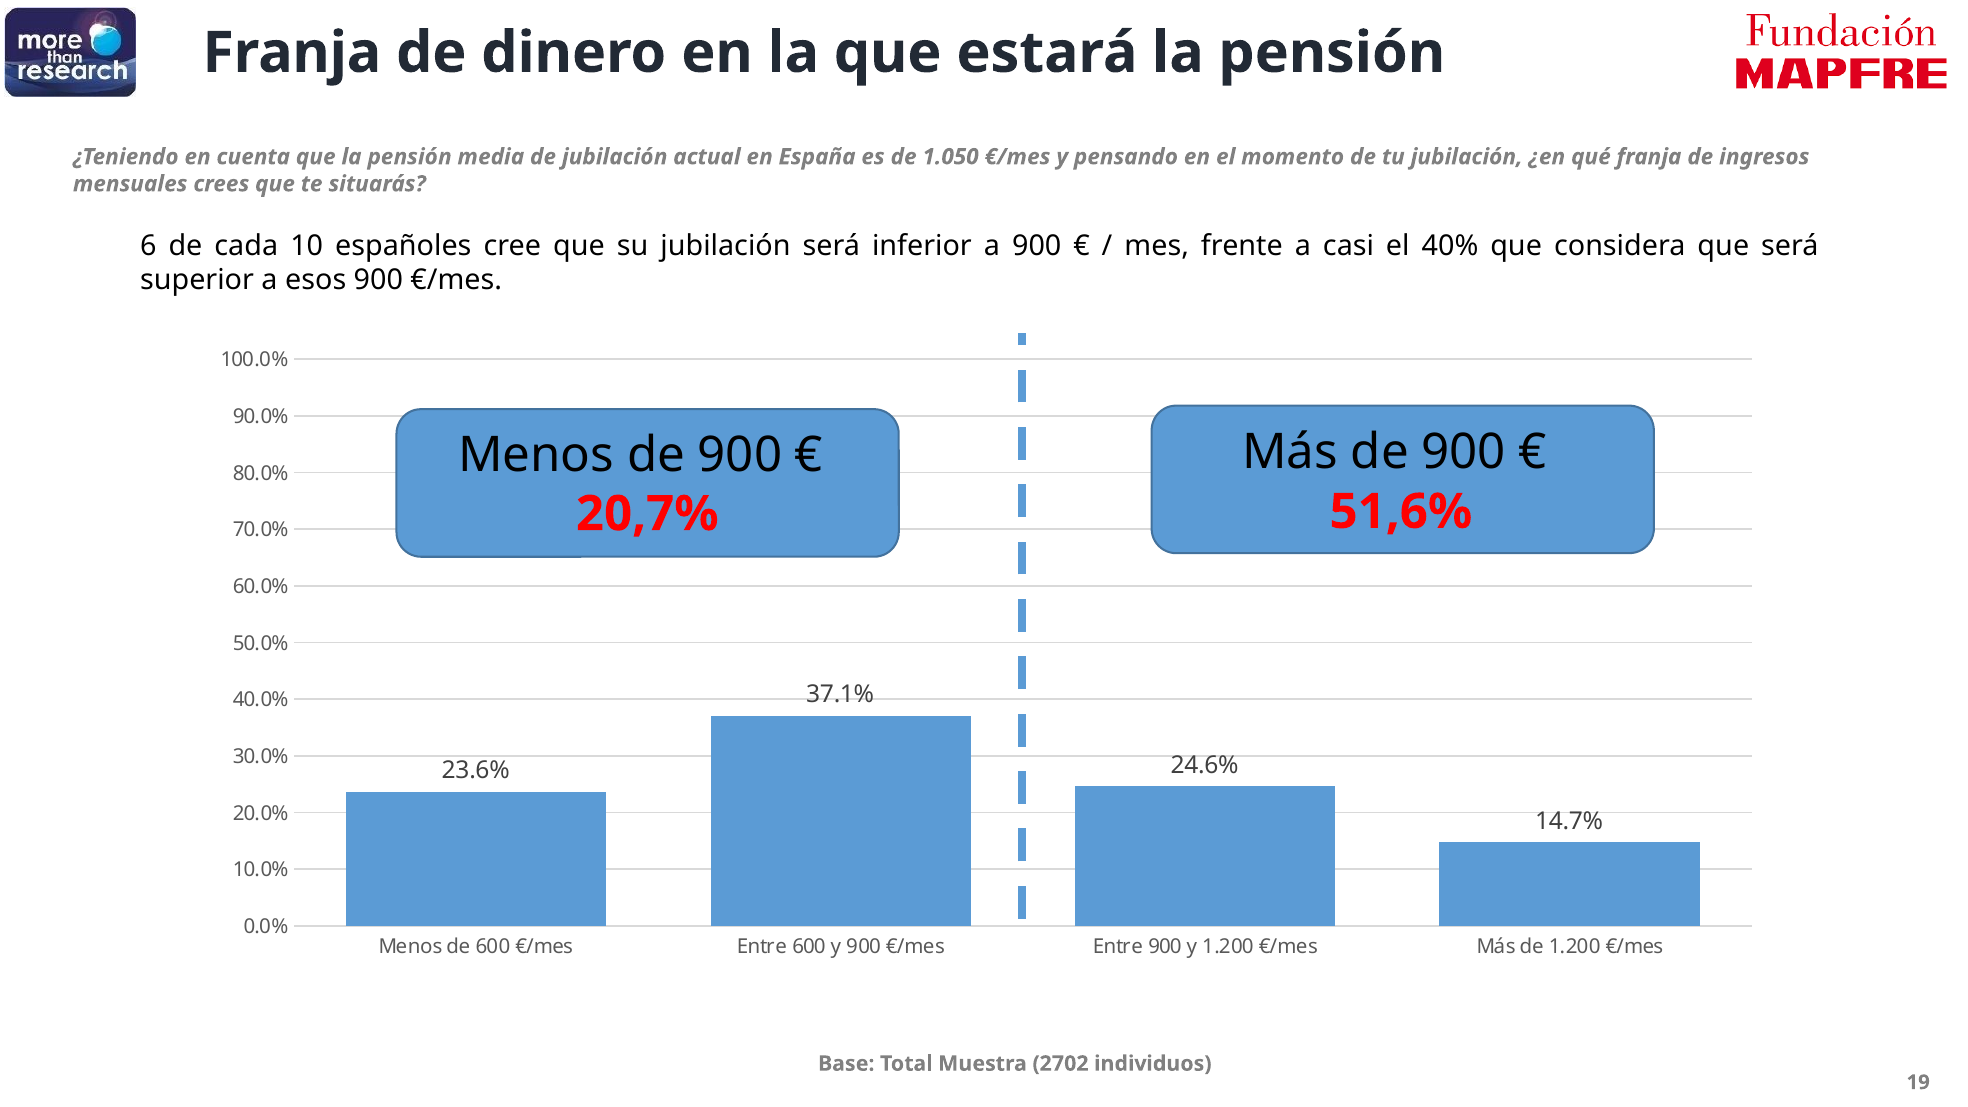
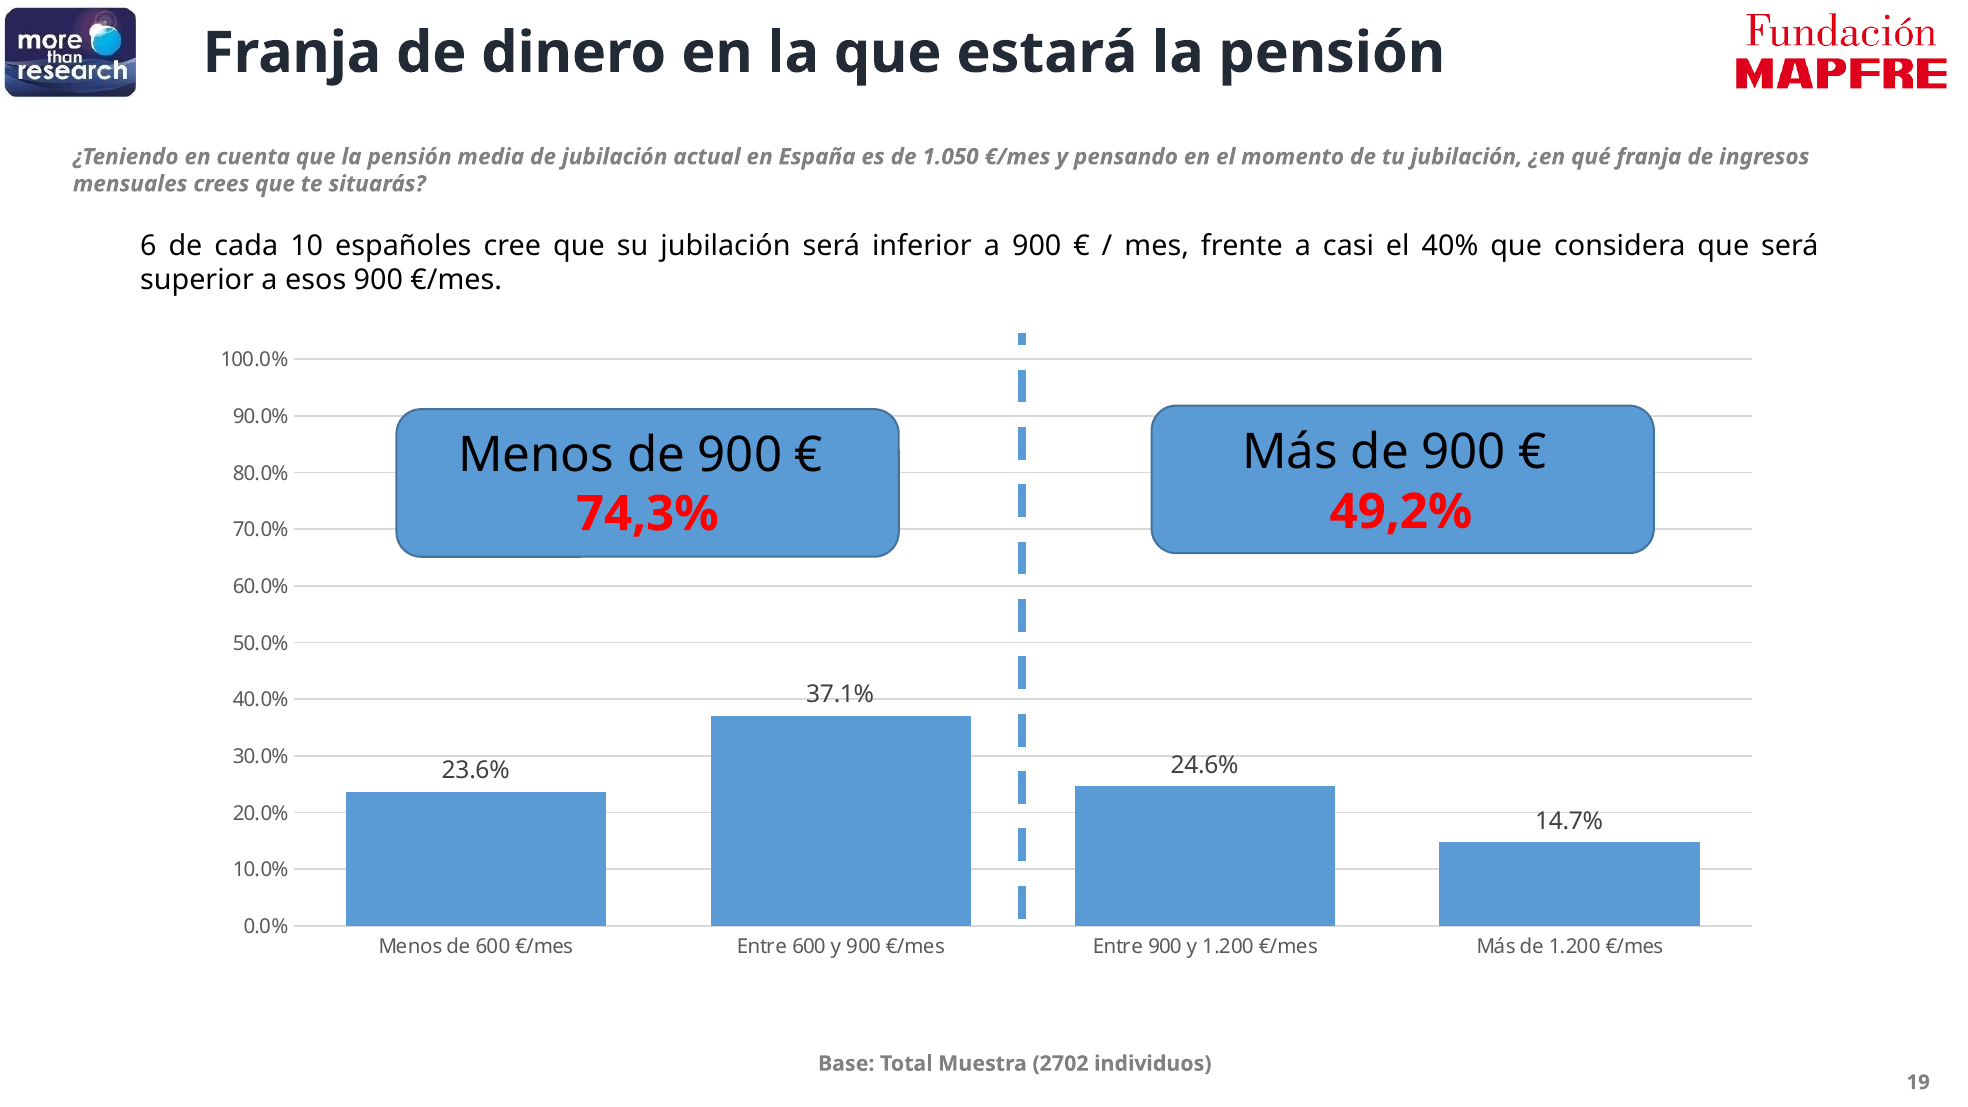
51,6%: 51,6% -> 49,2%
20,7%: 20,7% -> 74,3%
